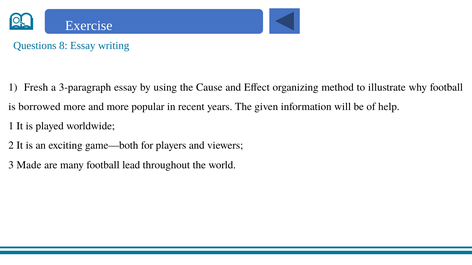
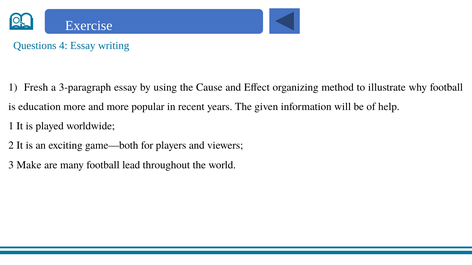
8: 8 -> 4
borrowed: borrowed -> education
Made: Made -> Make
